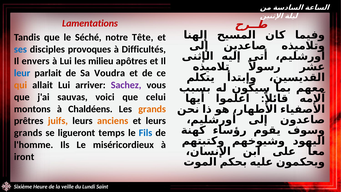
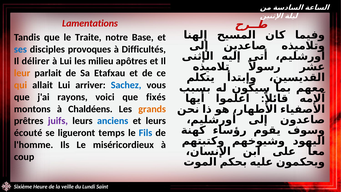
Séché: Séché -> Traite
Tête: Tête -> Base
envers: envers -> délirer
leur colour: blue -> orange
Voudra: Voudra -> Etafxau
Sachez colour: purple -> blue
sauvas: sauvas -> rayons
celui: celui -> fixés
juifs colour: orange -> purple
anciens colour: orange -> blue
grands at (28, 133): grands -> écouté
iront: iront -> coup
